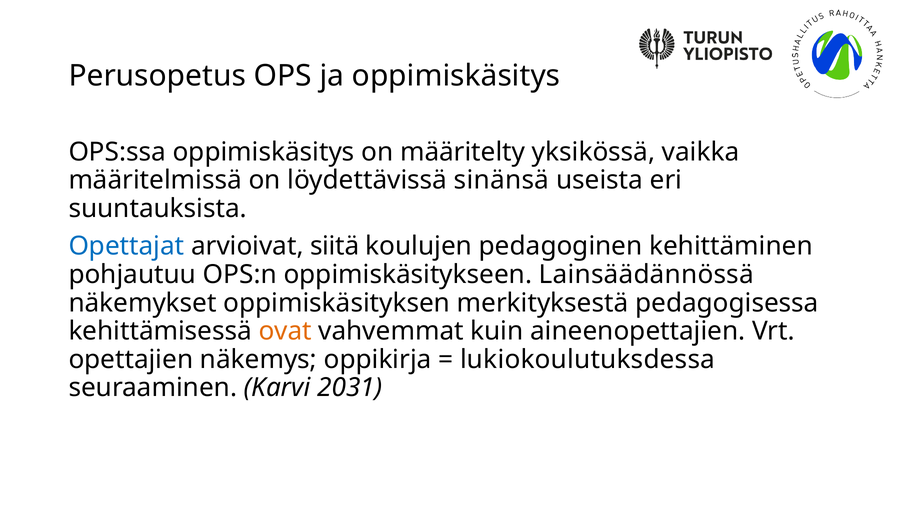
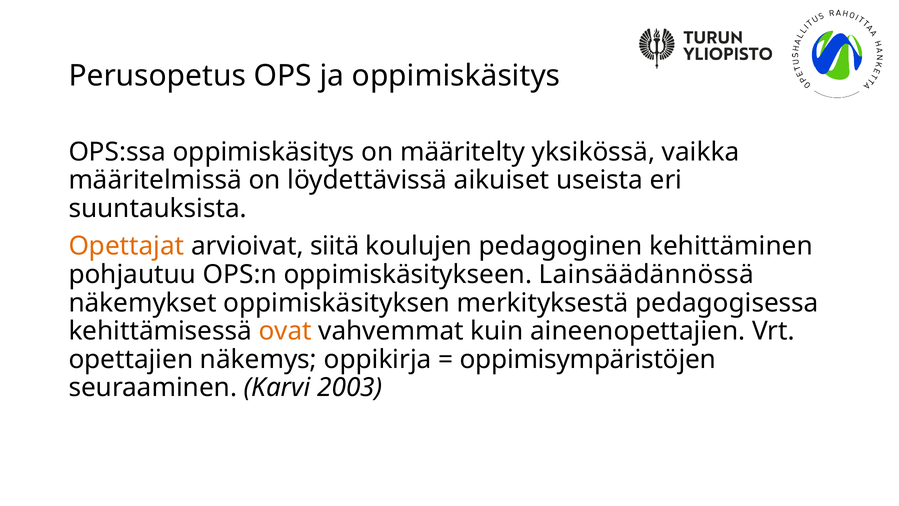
sinänsä: sinänsä -> aikuiset
Opettajat colour: blue -> orange
lukiokoulutuksdessa: lukiokoulutuksdessa -> oppimisympäristöjen
2031: 2031 -> 2003
